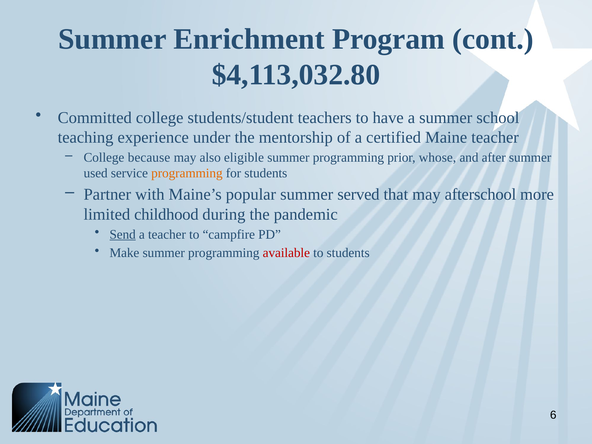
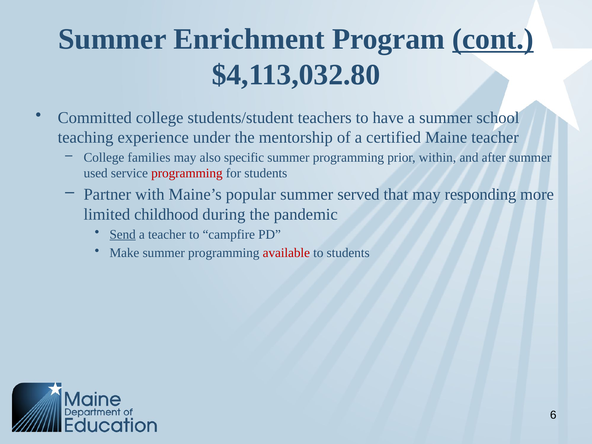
cont underline: none -> present
because: because -> families
eligible: eligible -> specific
whose: whose -> within
programming at (187, 173) colour: orange -> red
afterschool: afterschool -> responding
